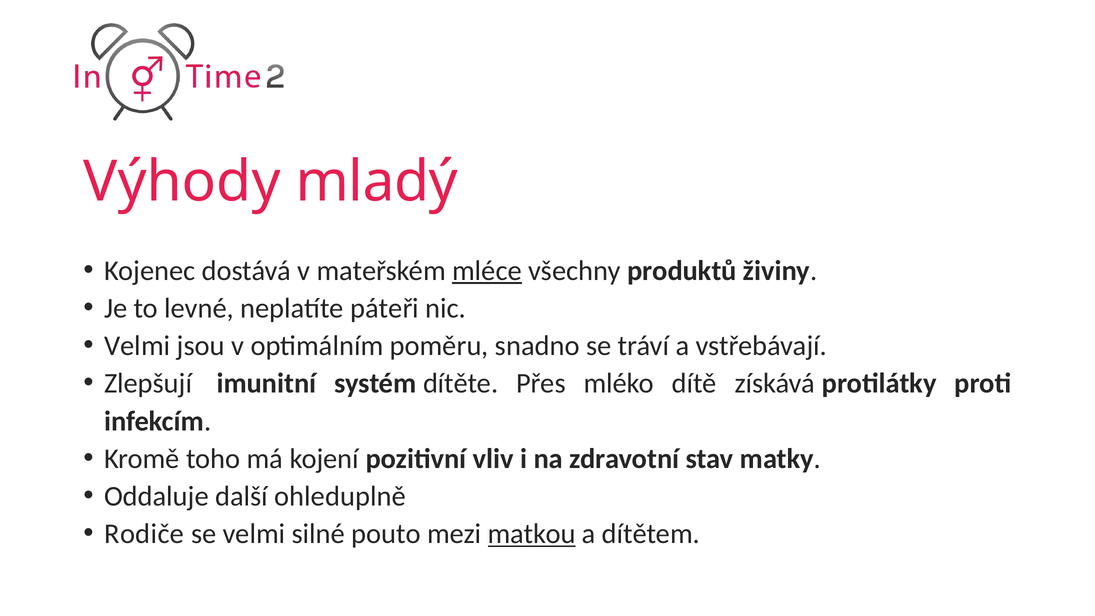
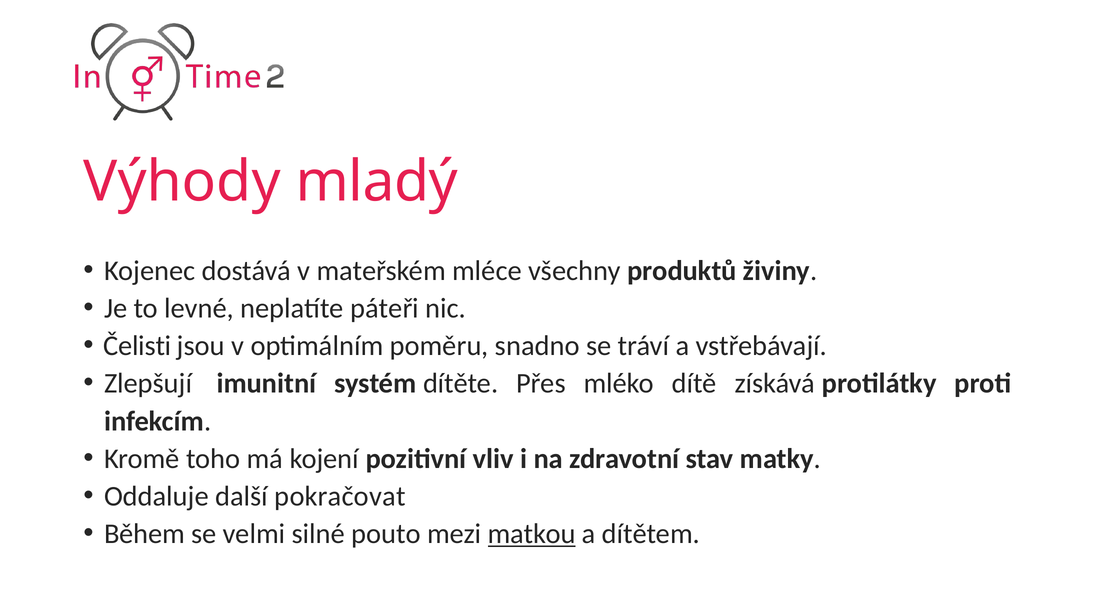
mléce underline: present -> none
Velmi at (137, 346): Velmi -> Čelisti
ohleduplně: ohleduplně -> pokračovat
Rodiče: Rodiče -> Během
